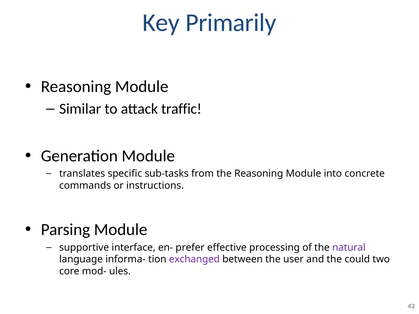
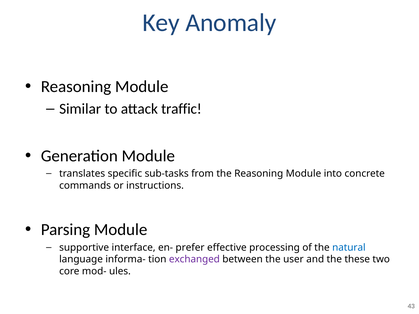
Primarily: Primarily -> Anomaly
natural colour: purple -> blue
could: could -> these
